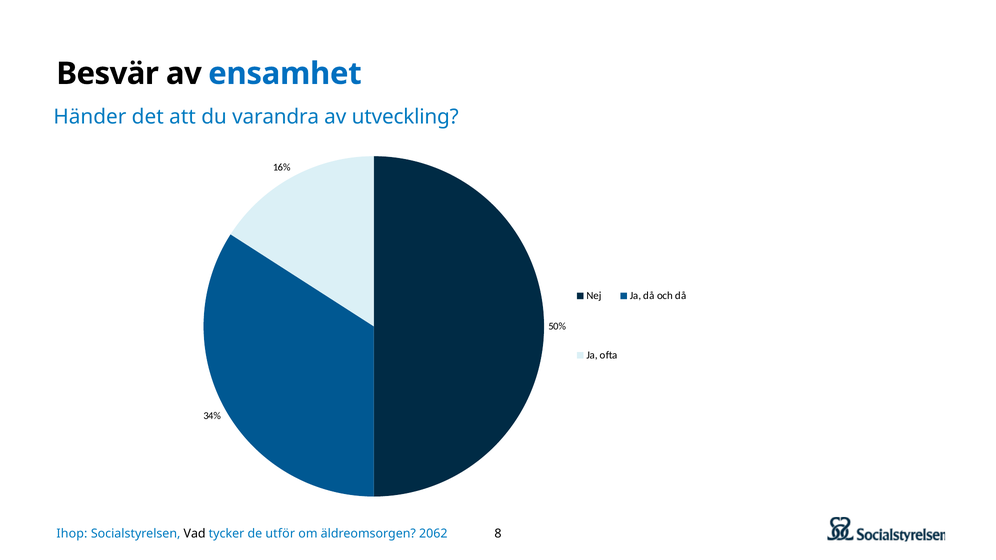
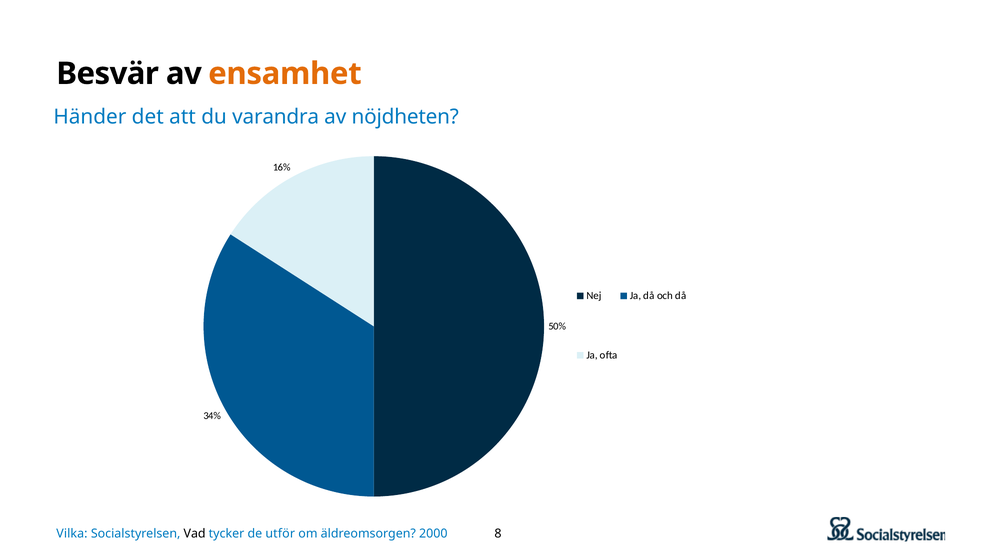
ensamhet colour: blue -> orange
utveckling: utveckling -> nöjdheten
Ihop: Ihop -> Vilka
2062: 2062 -> 2000
